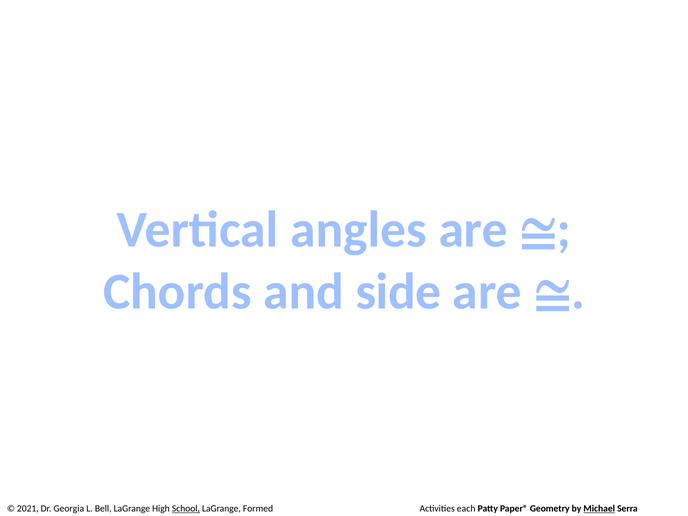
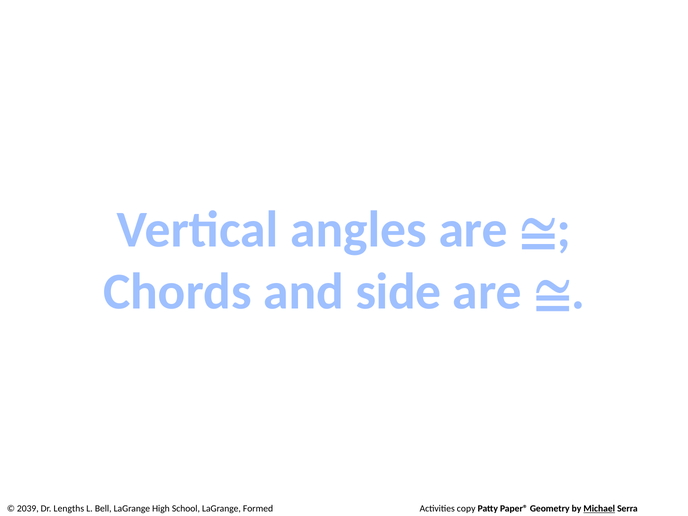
2021: 2021 -> 2039
Georgia: Georgia -> Lengths
School underline: present -> none
each: each -> copy
